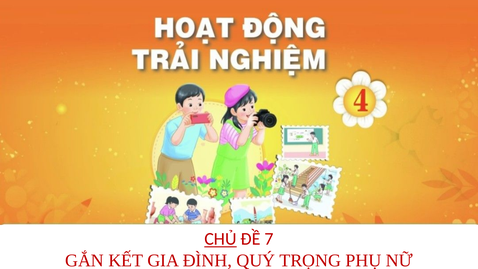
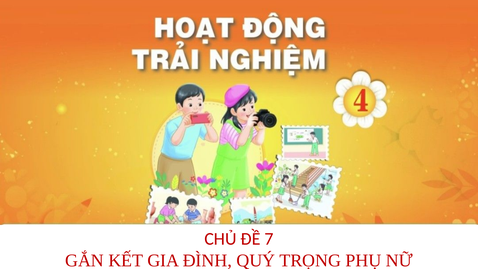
CHỦ underline: present -> none
